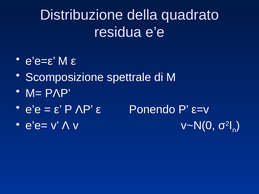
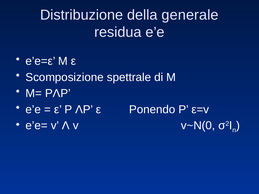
quadrato: quadrato -> generale
